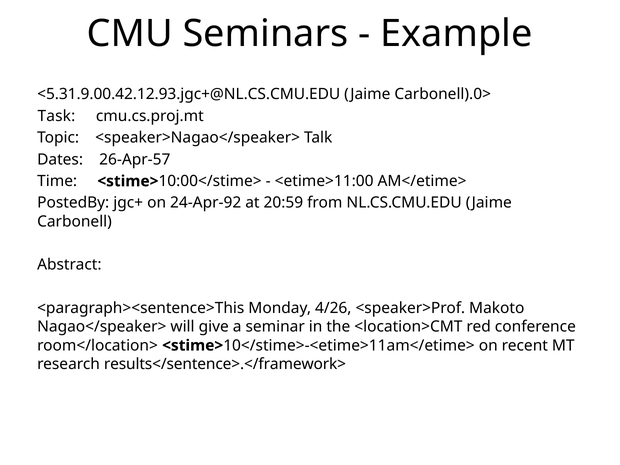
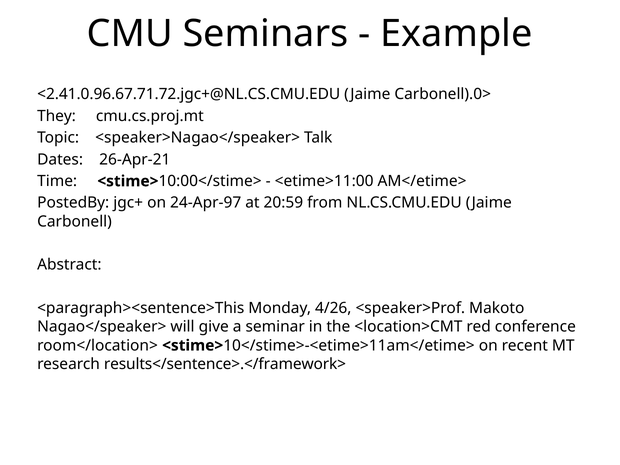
<5.31.9.00.42.12.93.jgc+@NL.CS.CMU.EDU: <5.31.9.00.42.12.93.jgc+@NL.CS.CMU.EDU -> <2.41.0.96.67.71.72.jgc+@NL.CS.CMU.EDU
Task: Task -> They
26-Apr-57: 26-Apr-57 -> 26-Apr-21
24-Apr-92: 24-Apr-92 -> 24-Apr-97
